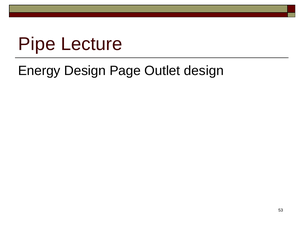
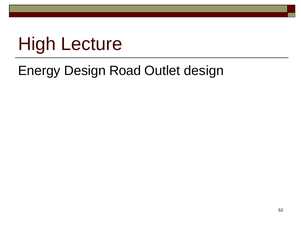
Pipe: Pipe -> High
Page: Page -> Road
